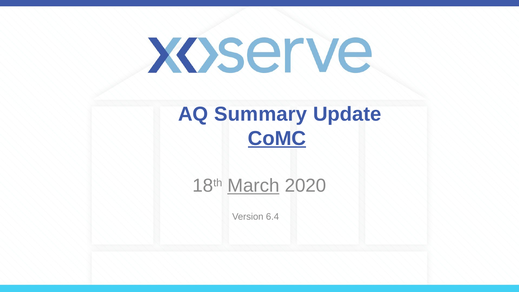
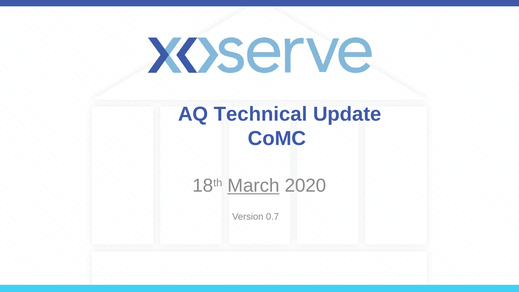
Summary: Summary -> Technical
CoMC underline: present -> none
6.4: 6.4 -> 0.7
